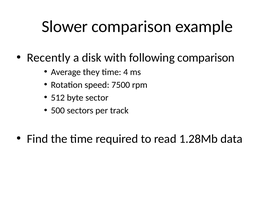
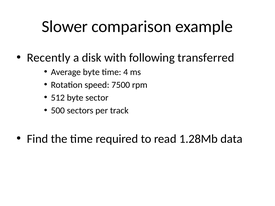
following comparison: comparison -> transferred
Average they: they -> byte
